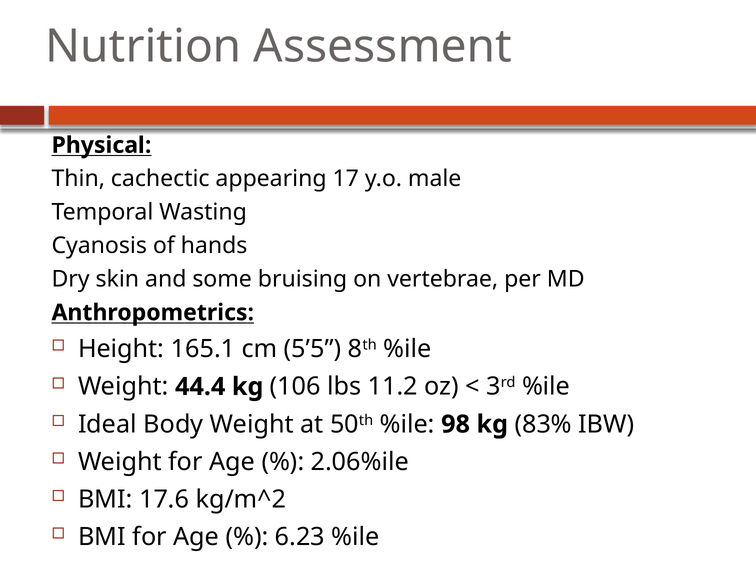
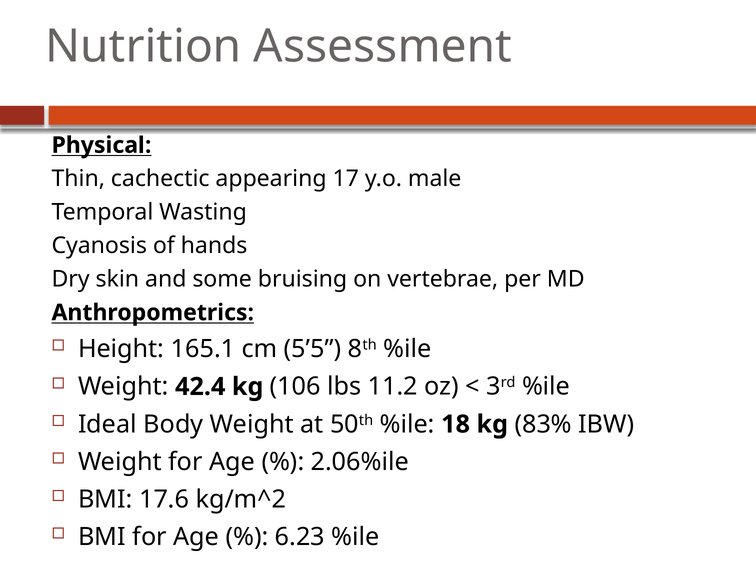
44.4: 44.4 -> 42.4
98: 98 -> 18
